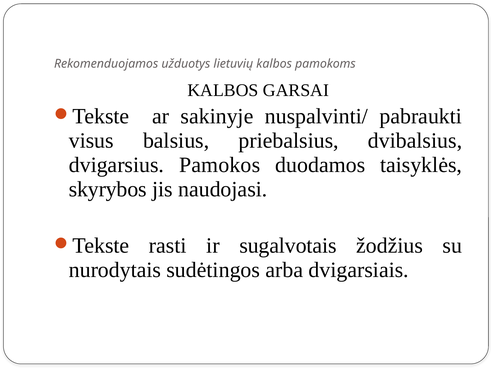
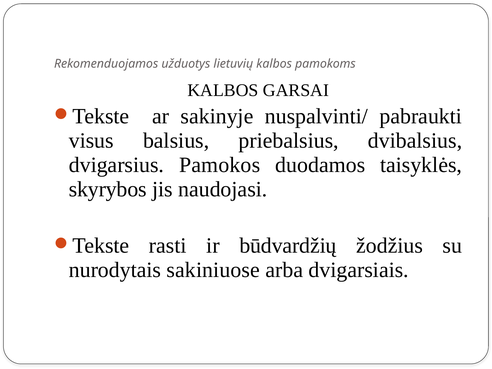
sugalvotais: sugalvotais -> būdvardžių
sudėtingos: sudėtingos -> sakiniuose
